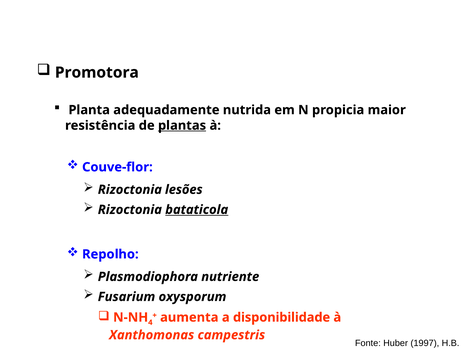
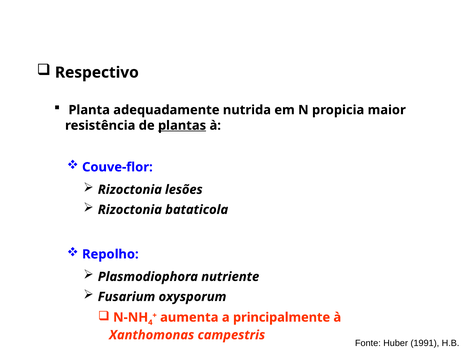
Promotora: Promotora -> Respectivo
bataticola underline: present -> none
disponibilidade: disponibilidade -> principalmente
1997: 1997 -> 1991
